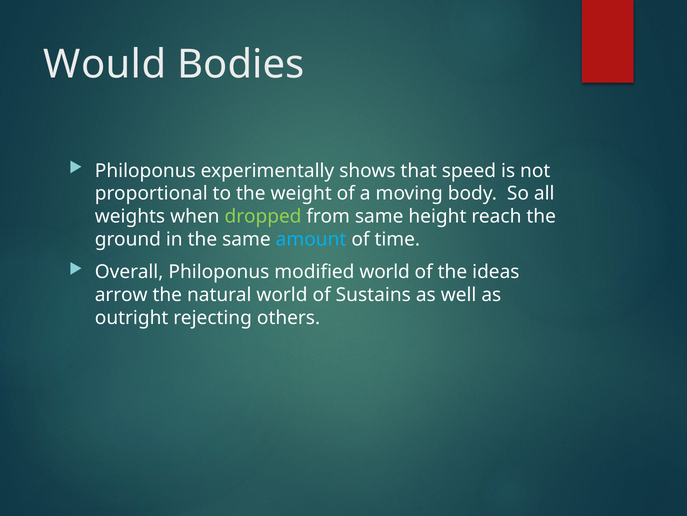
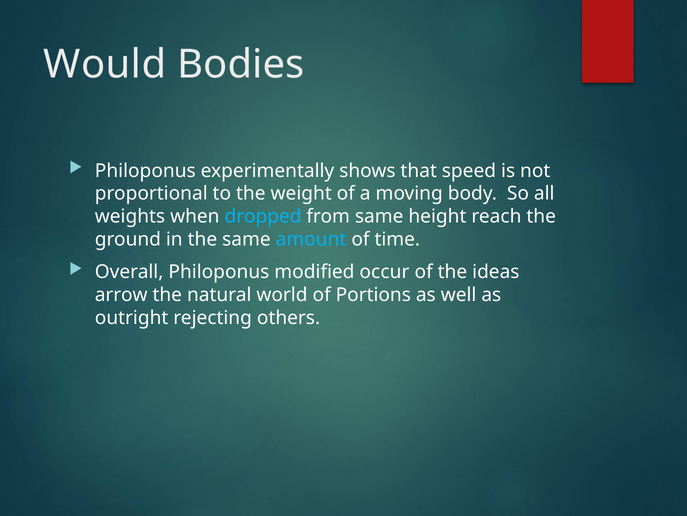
dropped colour: light green -> light blue
modified world: world -> occur
Sustains: Sustains -> Portions
